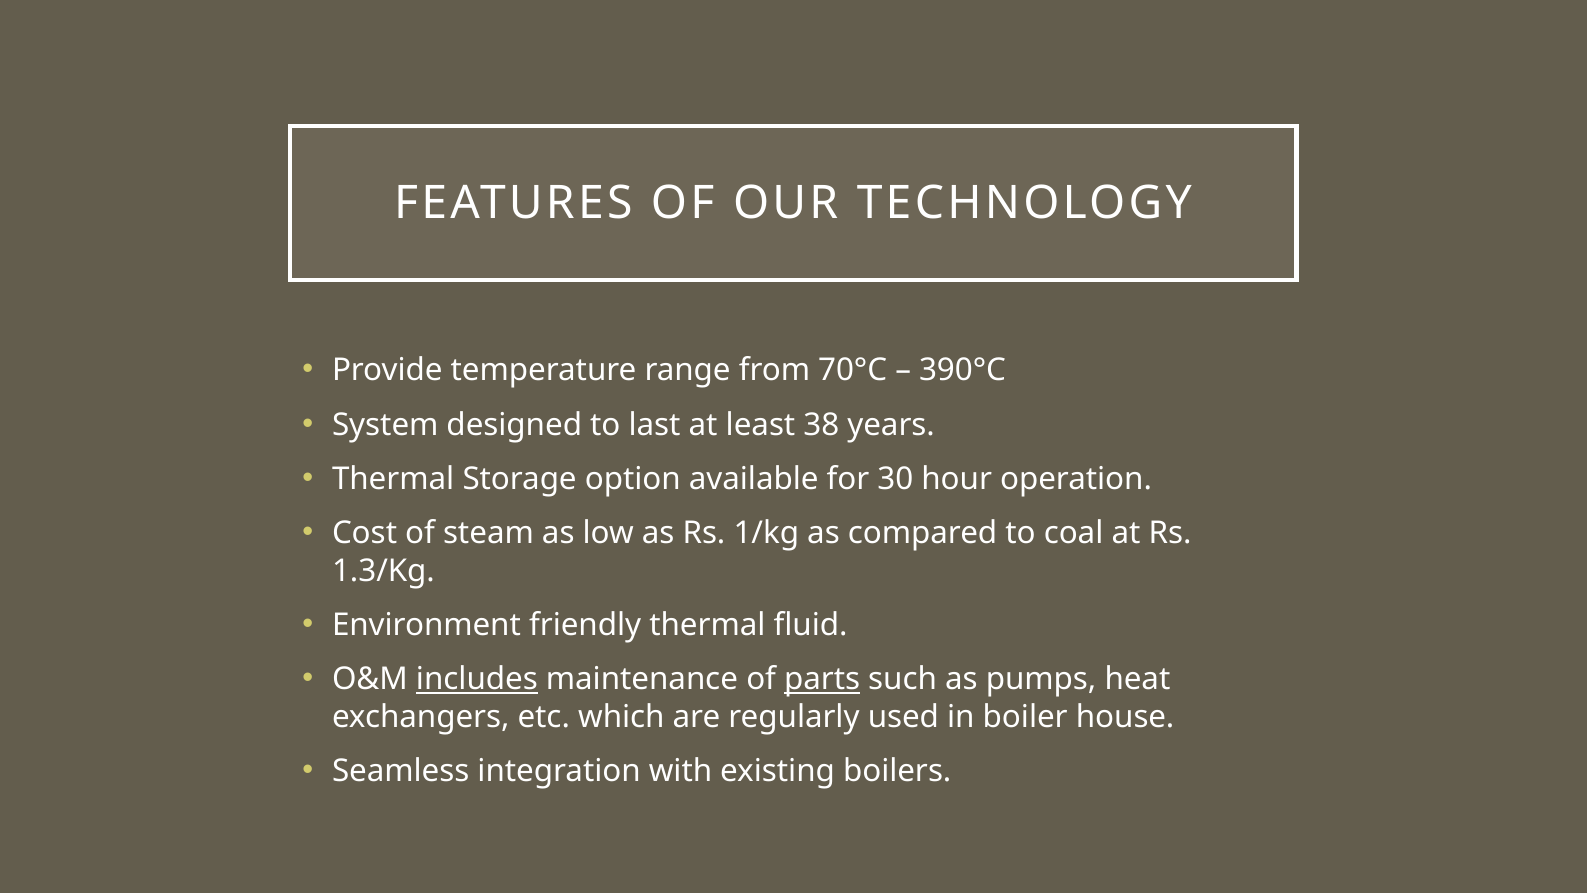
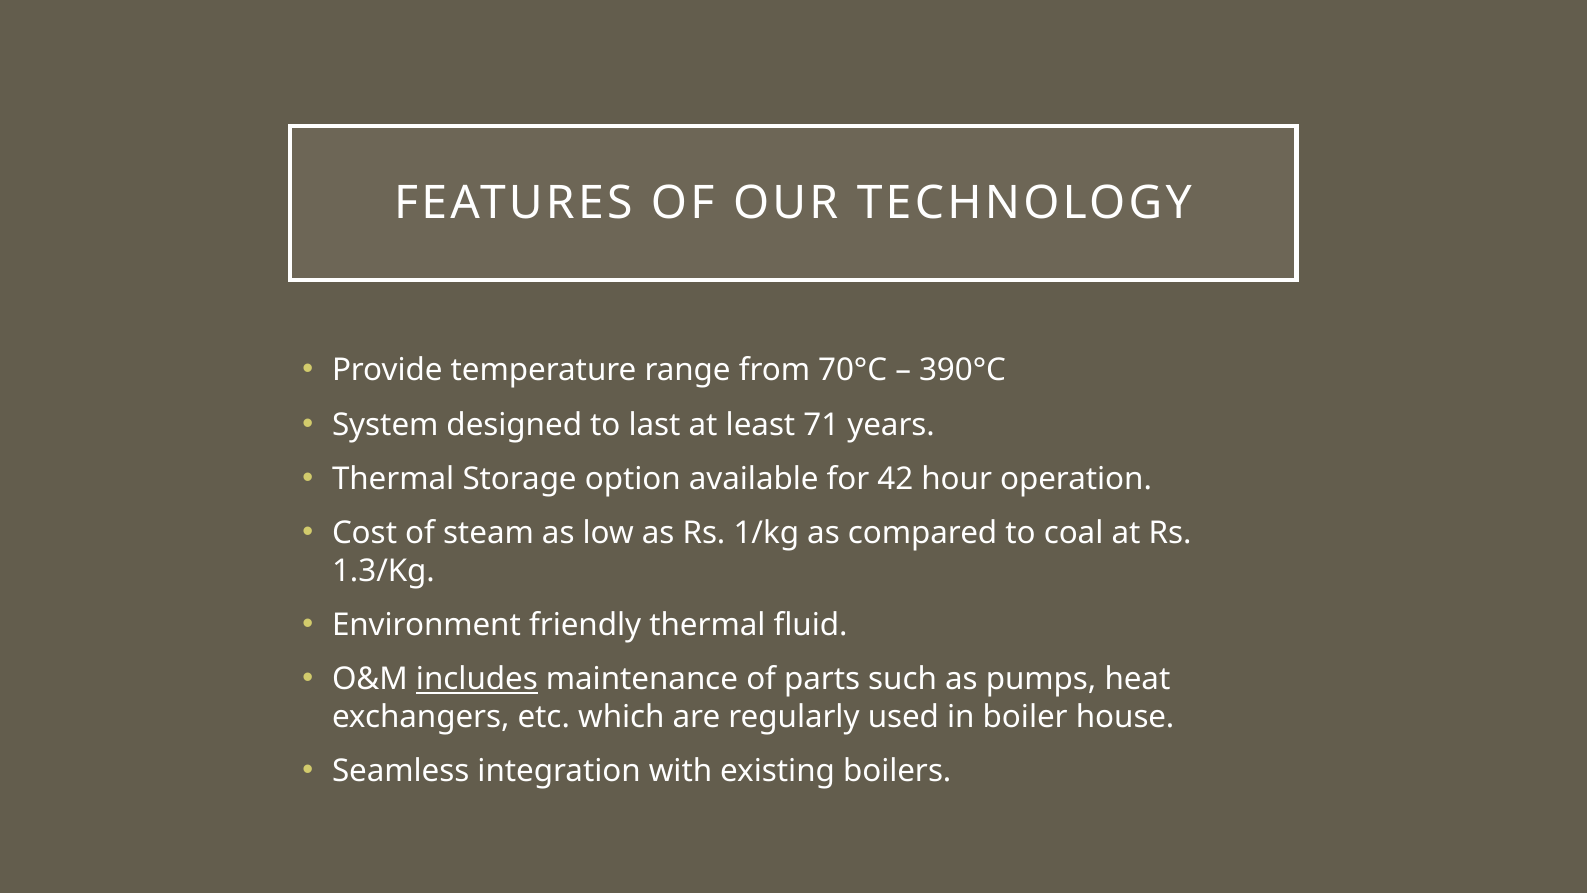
38: 38 -> 71
30: 30 -> 42
parts underline: present -> none
